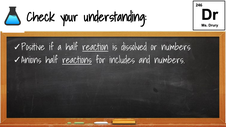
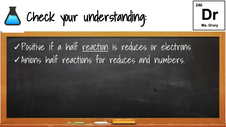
is dissolved: dissolved -> reduces
or numbers: numbers -> electrons
reactions underline: present -> none
for includes: includes -> reduces
